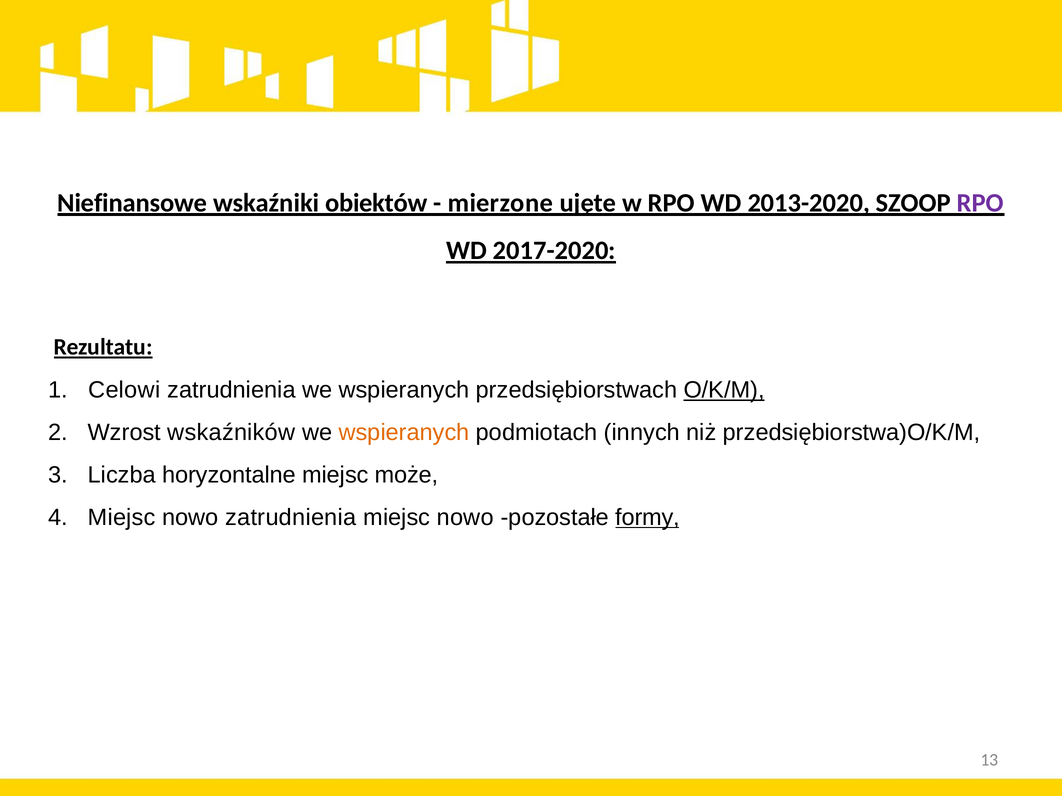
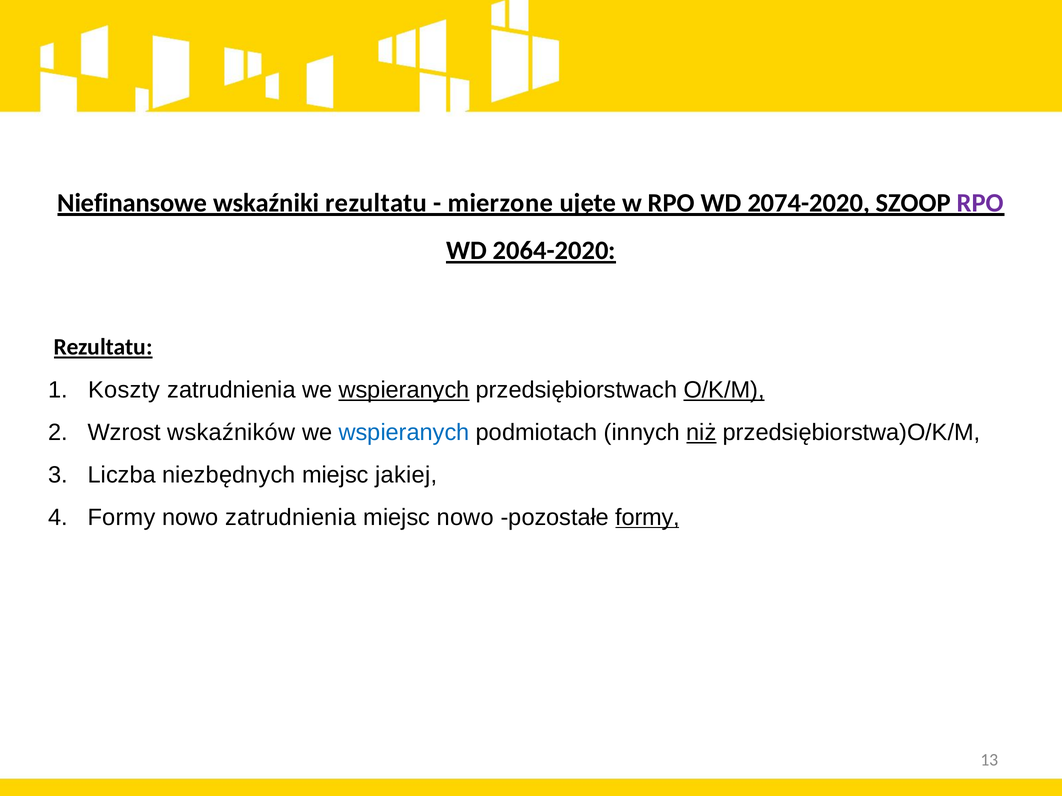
wskaźniki obiektów: obiektów -> rezultatu
2013-2020: 2013-2020 -> 2074-2020
2017-2020: 2017-2020 -> 2064-2020
Celowi: Celowi -> Koszty
wspieranych at (404, 390) underline: none -> present
wspieranych at (404, 433) colour: orange -> blue
niż underline: none -> present
horyzontalne: horyzontalne -> niezbędnych
może: może -> jakiej
Miejsc at (122, 518): Miejsc -> Formy
